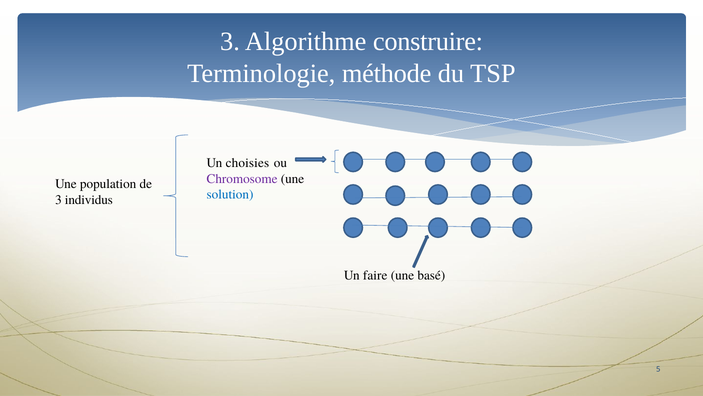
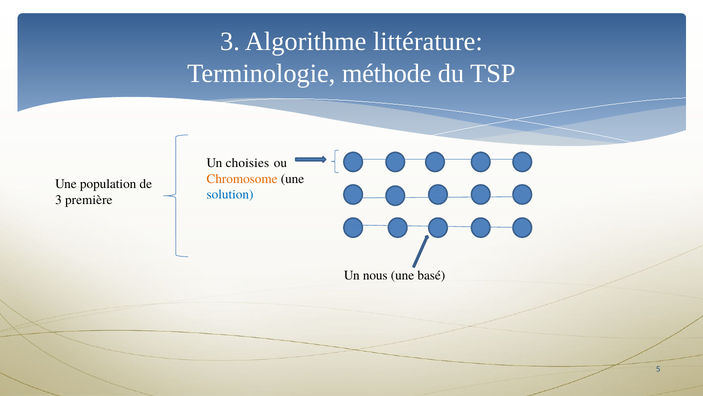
construire: construire -> littérature
Chromosome colour: purple -> orange
individus: individus -> première
faire: faire -> nous
